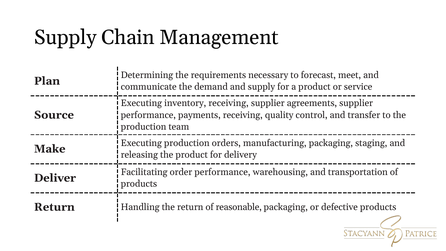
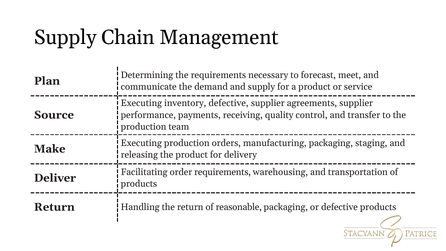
inventory receiving: receiving -> defective
order performance: performance -> requirements
